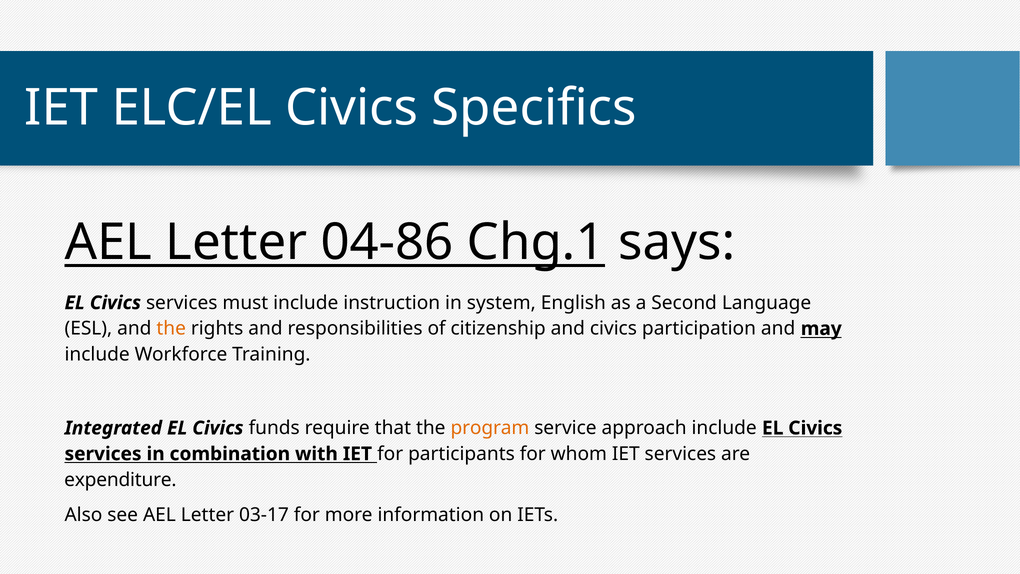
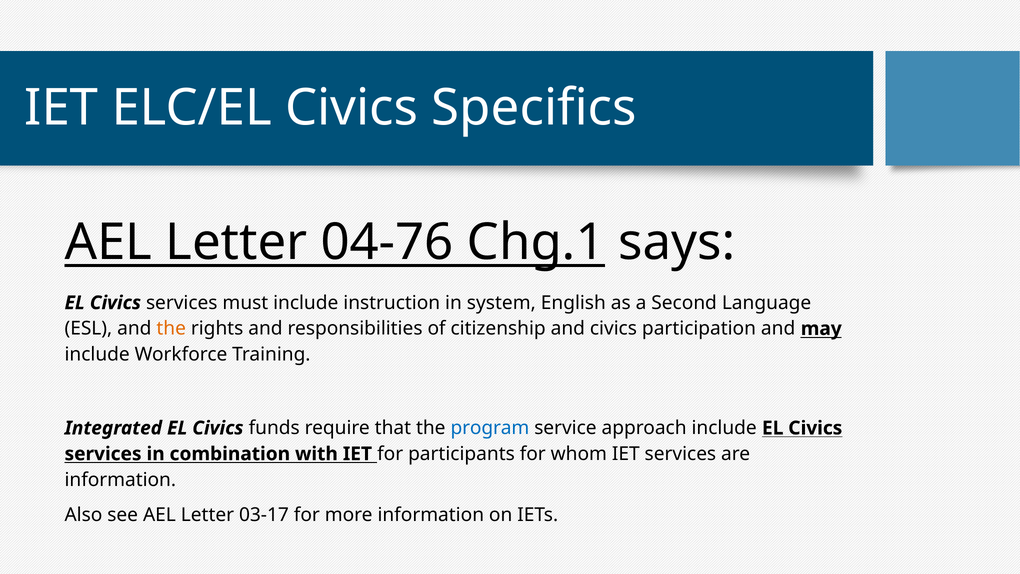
04-86: 04-86 -> 04-76
program colour: orange -> blue
expenditure at (120, 480): expenditure -> information
